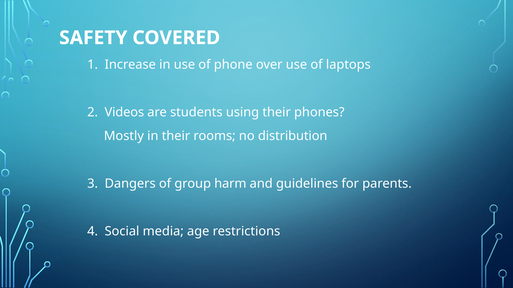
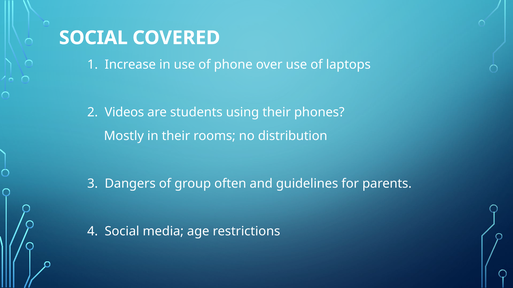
SAFETY at (93, 38): SAFETY -> SOCIAL
harm: harm -> often
